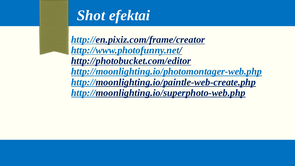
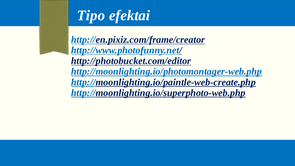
Shot: Shot -> Tipo
